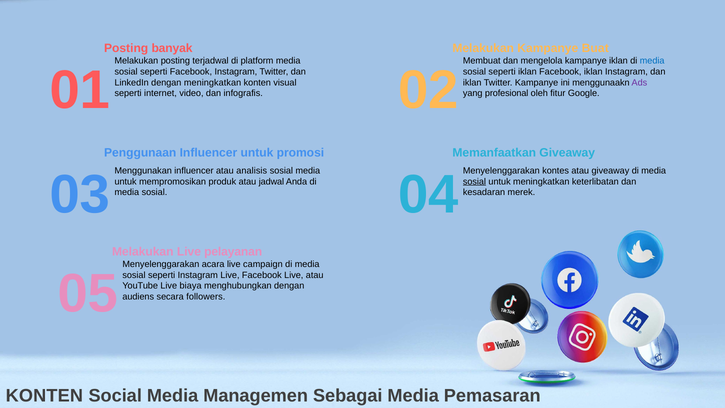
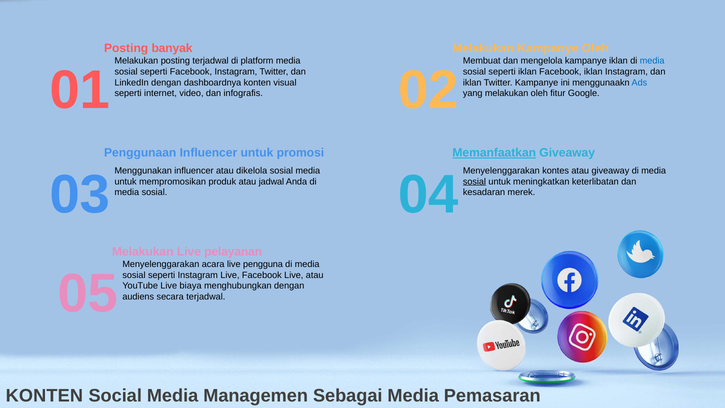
Kampanye Buat: Buat -> Oleh
dengan meningkatkan: meningkatkan -> dashboardnya
Ads colour: purple -> blue
yang profesional: profesional -> melakukan
Memanfaatkan underline: none -> present
analisis: analisis -> dikelola
campaign: campaign -> pengguna
secara followers: followers -> terjadwal
